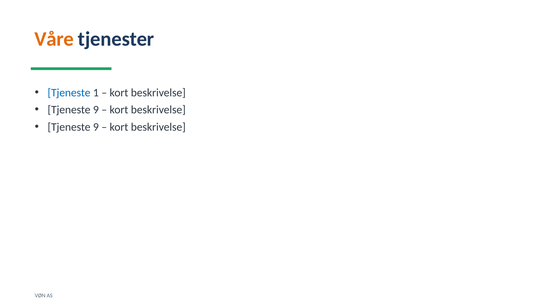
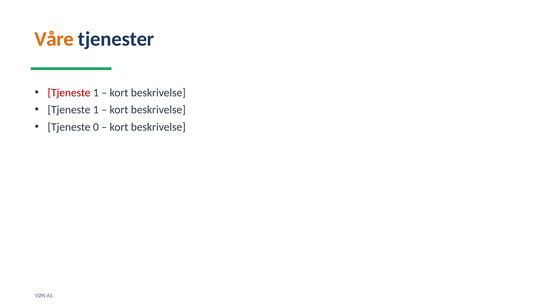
Tjeneste at (69, 93) colour: blue -> red
9 at (96, 110): 9 -> 1
9 at (96, 127): 9 -> 0
